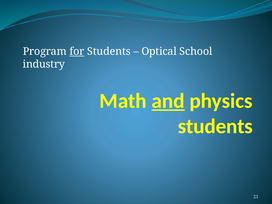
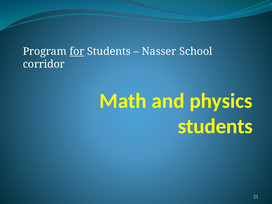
Optical: Optical -> Nasser
industry: industry -> corridor
and underline: present -> none
